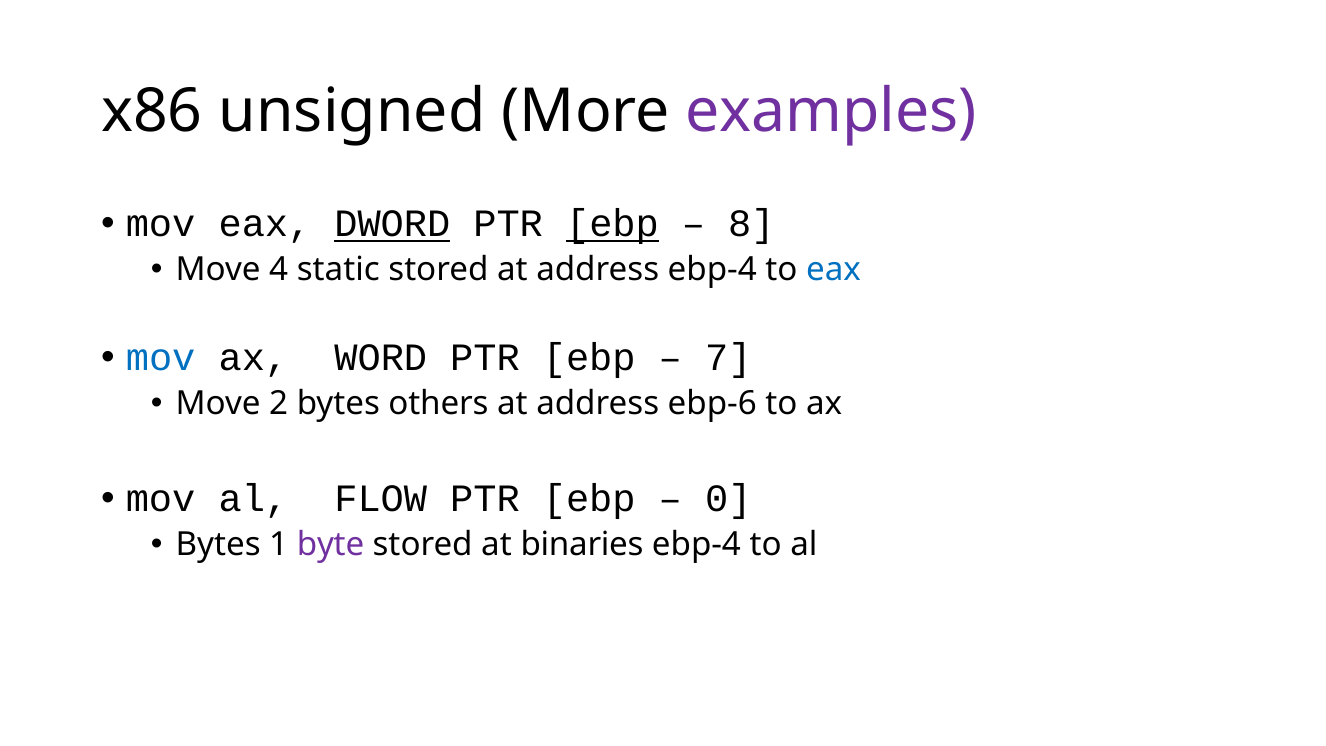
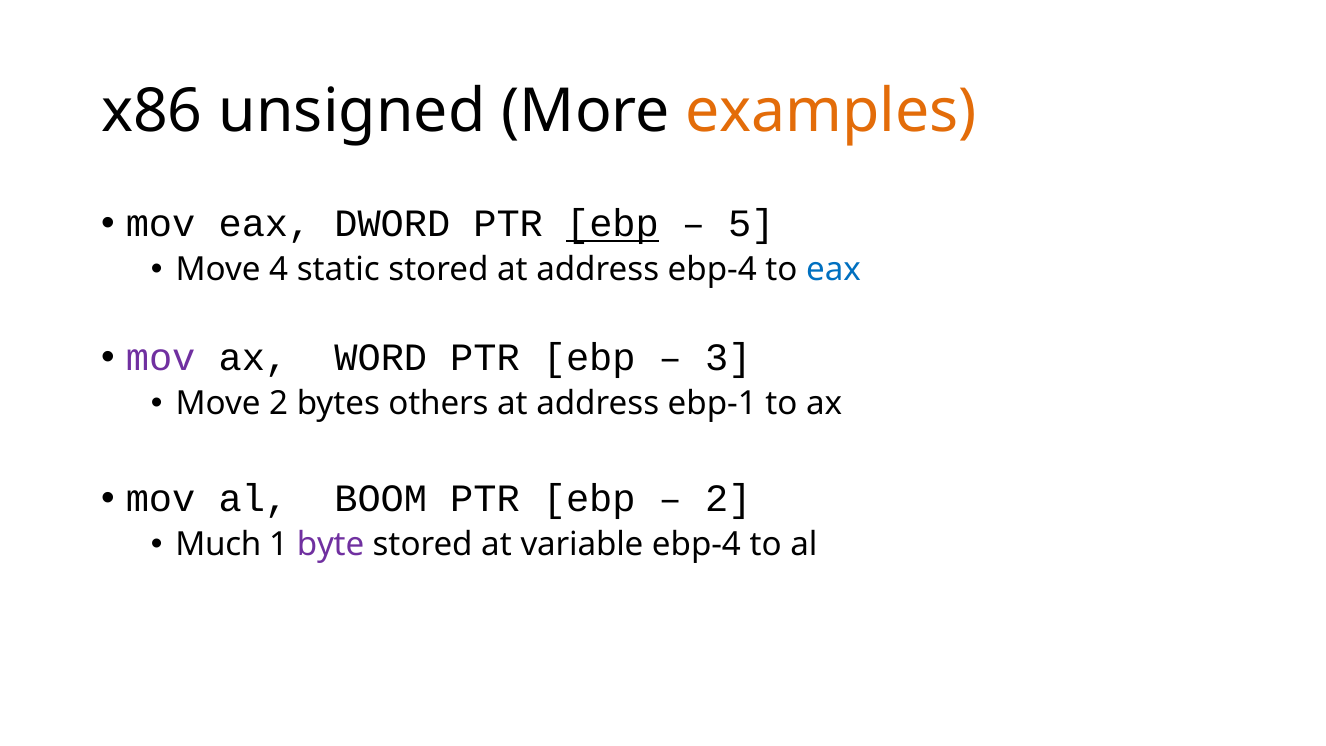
examples colour: purple -> orange
DWORD underline: present -> none
8: 8 -> 5
mov at (161, 358) colour: blue -> purple
7: 7 -> 3
ebp-6: ebp-6 -> ebp-1
FLOW: FLOW -> BOOM
0 at (728, 499): 0 -> 2
Bytes at (218, 545): Bytes -> Much
binaries: binaries -> variable
